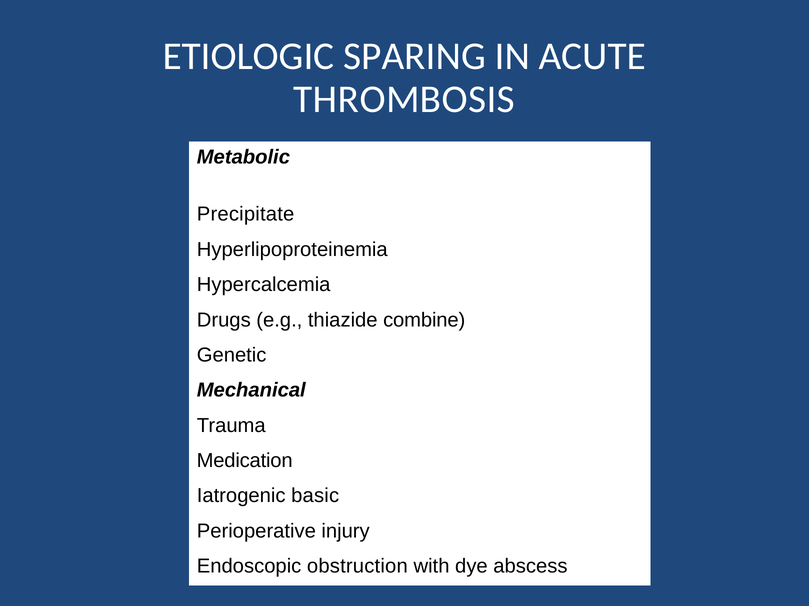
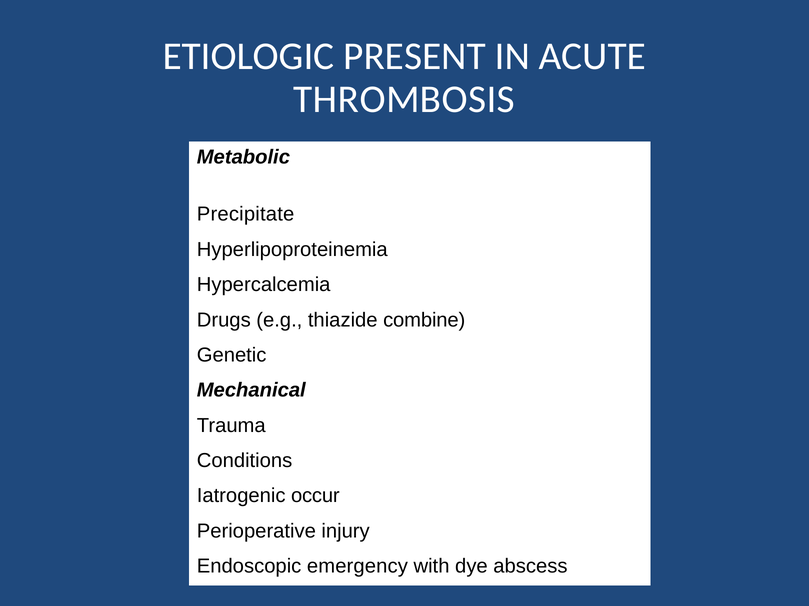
SPARING: SPARING -> PRESENT
Medication: Medication -> Conditions
basic: basic -> occur
obstruction: obstruction -> emergency
